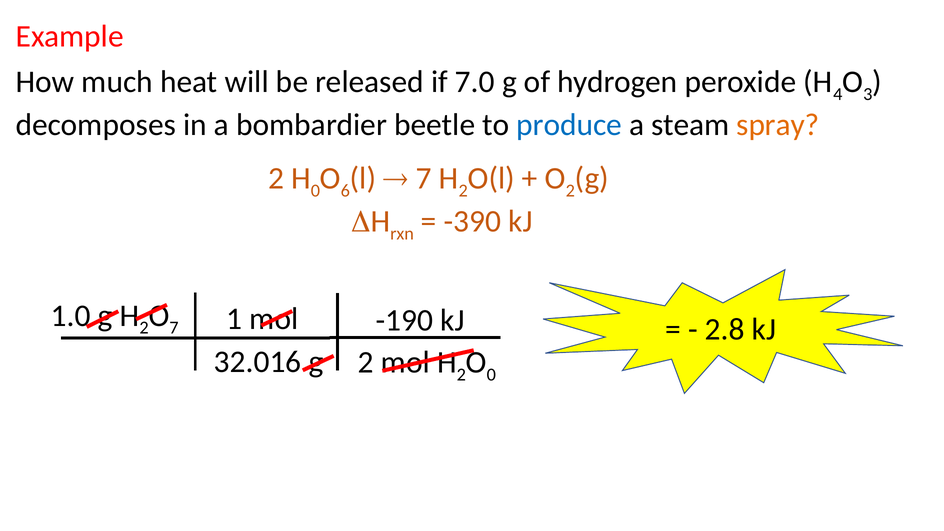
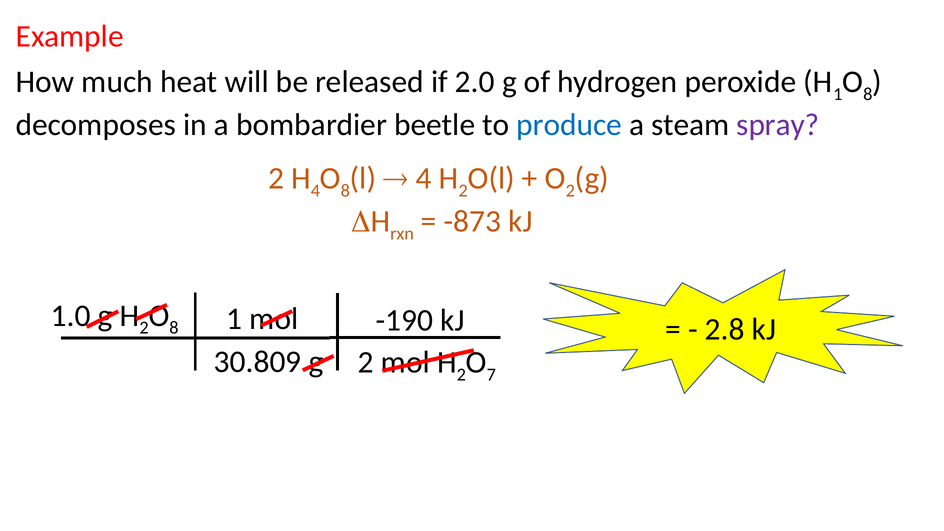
7.0: 7.0 -> 2.0
4 at (838, 94): 4 -> 1
3 at (868, 94): 3 -> 8
spray colour: orange -> purple
0 at (315, 190): 0 -> 4
6 at (345, 190): 6 -> 8
7 at (424, 178): 7 -> 4
-390: -390 -> -873
7 at (174, 328): 7 -> 8
32.016: 32.016 -> 30.809
0 at (491, 374): 0 -> 7
